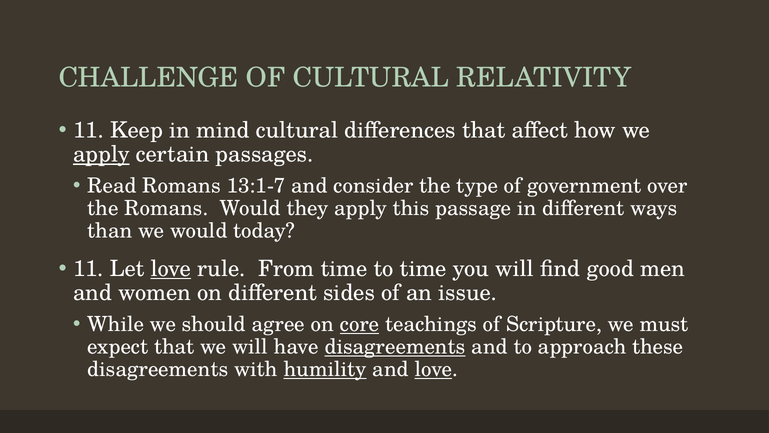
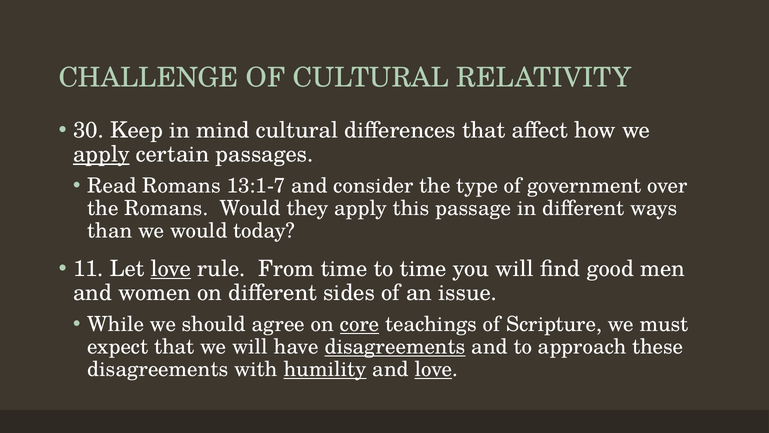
11 at (89, 130): 11 -> 30
